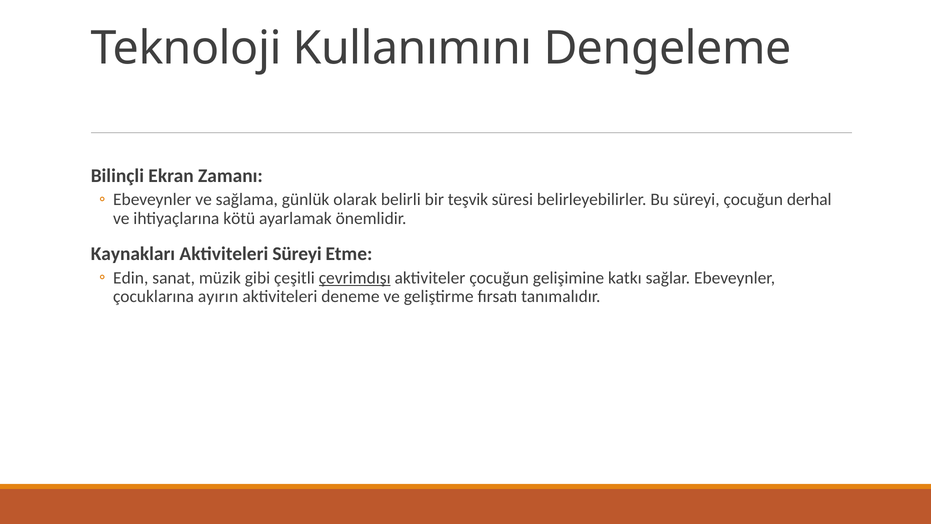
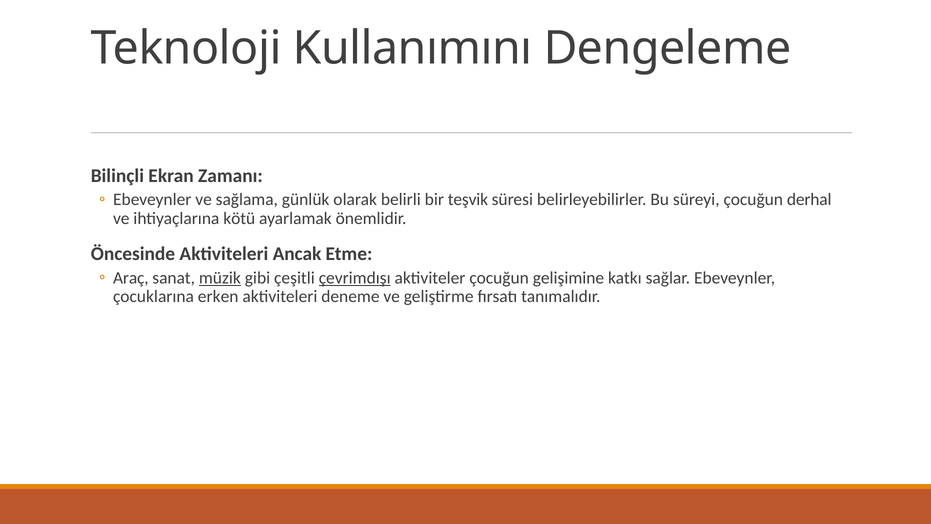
Kaynakları: Kaynakları -> Öncesinde
Aktiviteleri Süreyi: Süreyi -> Ancak
Edin: Edin -> Araç
müzik underline: none -> present
ayırın: ayırın -> erken
